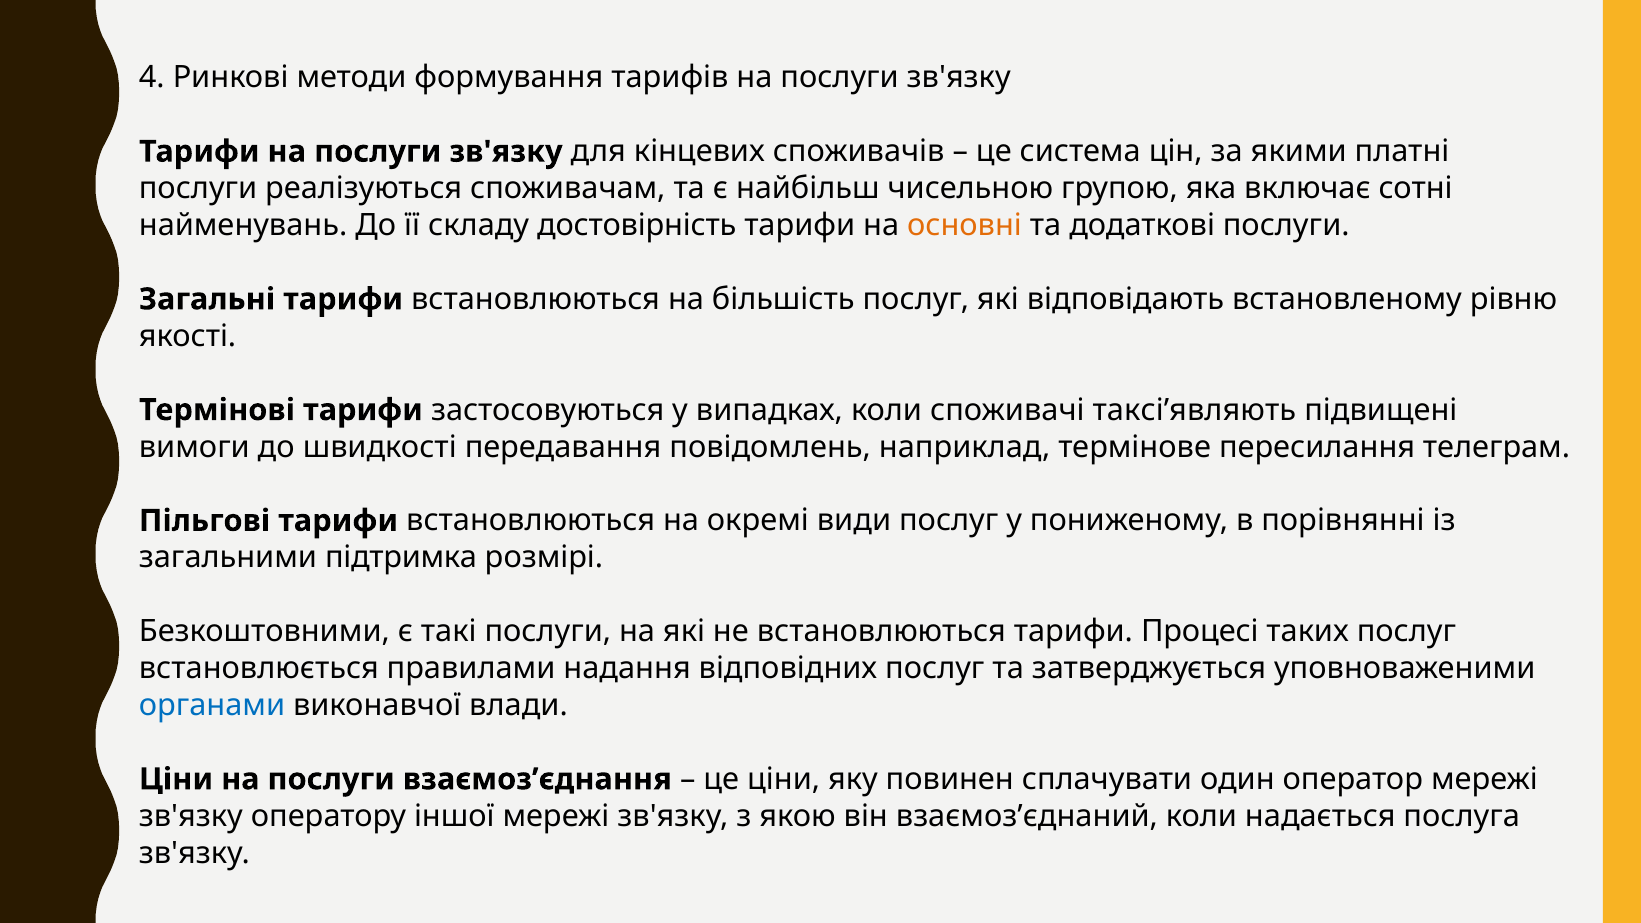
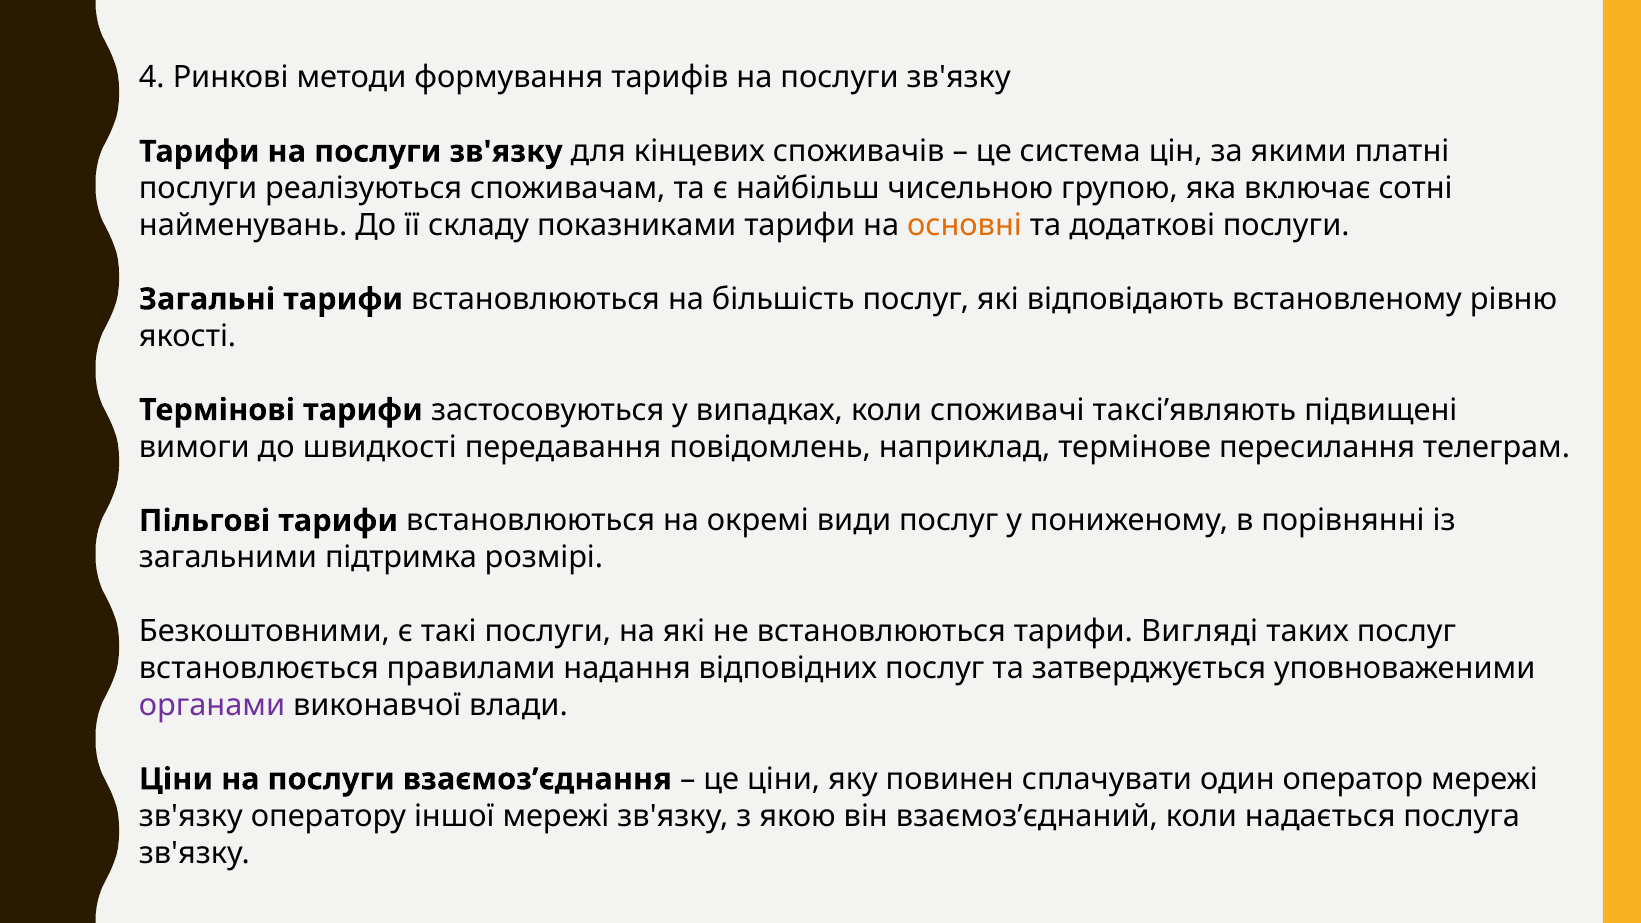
достовірність: достовірність -> показниками
Процесі: Процесі -> Вигляді
органами colour: blue -> purple
